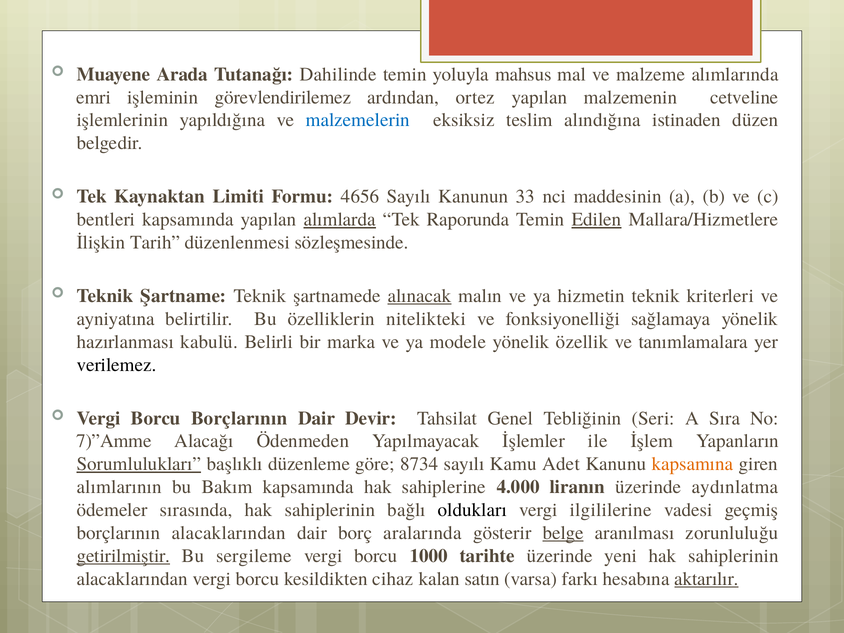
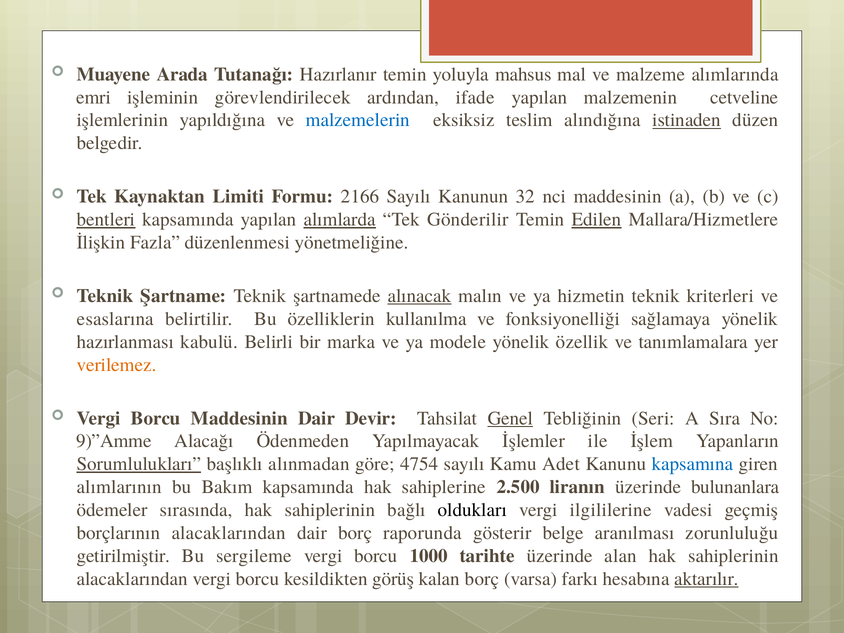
Dahilinde: Dahilinde -> Hazırlanır
görevlendirilemez: görevlendirilemez -> görevlendirilecek
ortez: ortez -> ifade
istinaden underline: none -> present
4656: 4656 -> 2166
33: 33 -> 32
bentleri underline: none -> present
Raporunda: Raporunda -> Gönderilir
Tarih: Tarih -> Fazla
sözleşmesinde: sözleşmesinde -> yönetmeliğine
ayniyatına: ayniyatına -> esaslarına
nitelikteki: nitelikteki -> kullanılma
verilemez colour: black -> orange
Borcu Borçlarının: Borçlarının -> Maddesinin
Genel underline: none -> present
7)”Amme: 7)”Amme -> 9)”Amme
düzenleme: düzenleme -> alınmadan
8734: 8734 -> 4754
kapsamına colour: orange -> blue
4.000: 4.000 -> 2.500
aydınlatma: aydınlatma -> bulunanlara
aralarında: aralarında -> raporunda
belge underline: present -> none
getirilmiştir underline: present -> none
yeni: yeni -> alan
cihaz: cihaz -> görüş
kalan satın: satın -> borç
